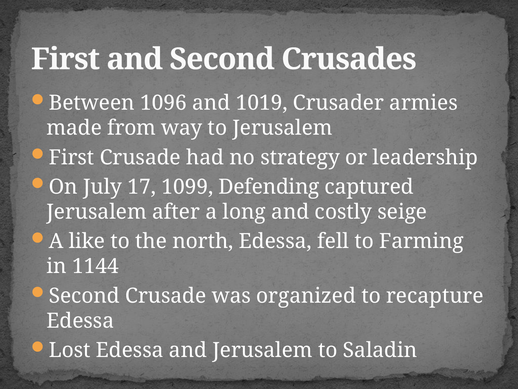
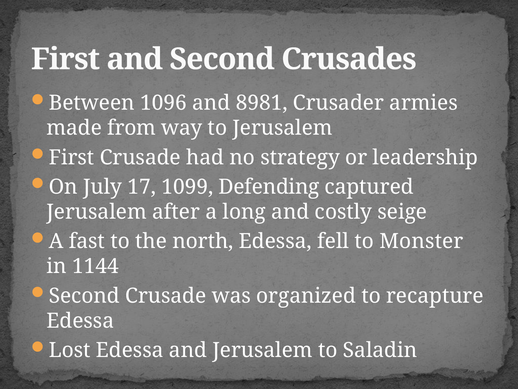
1019: 1019 -> 8981
like: like -> fast
Farming: Farming -> Monster
